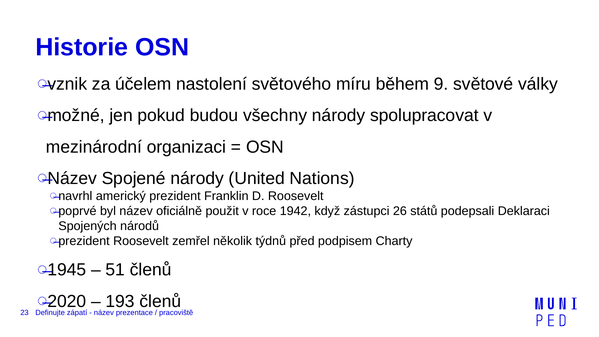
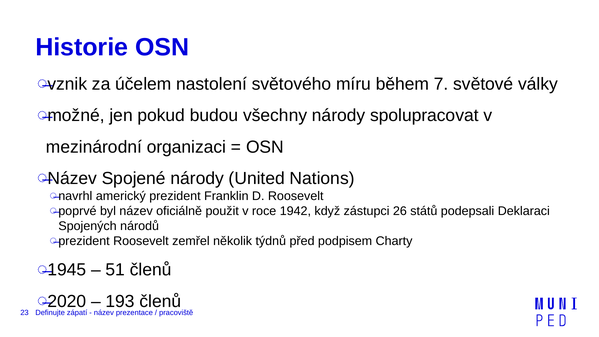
9: 9 -> 7
